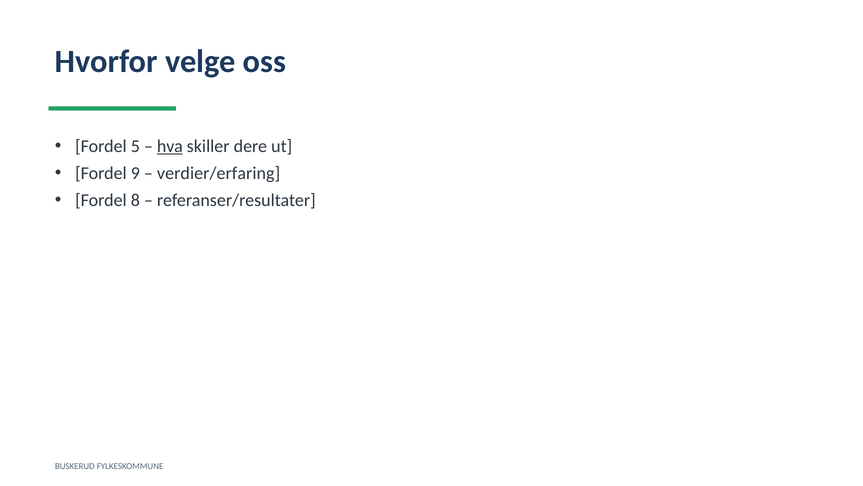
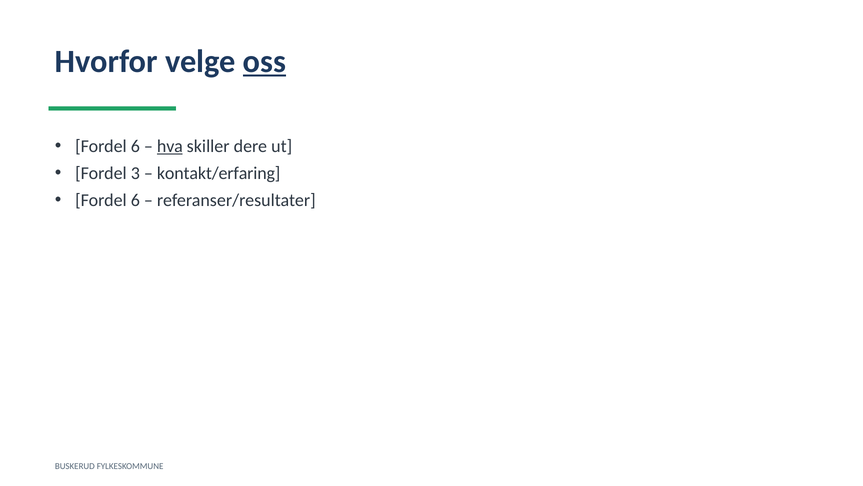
oss underline: none -> present
5 at (135, 146): 5 -> 6
9: 9 -> 3
verdier/erfaring: verdier/erfaring -> kontakt/erfaring
8 at (135, 200): 8 -> 6
